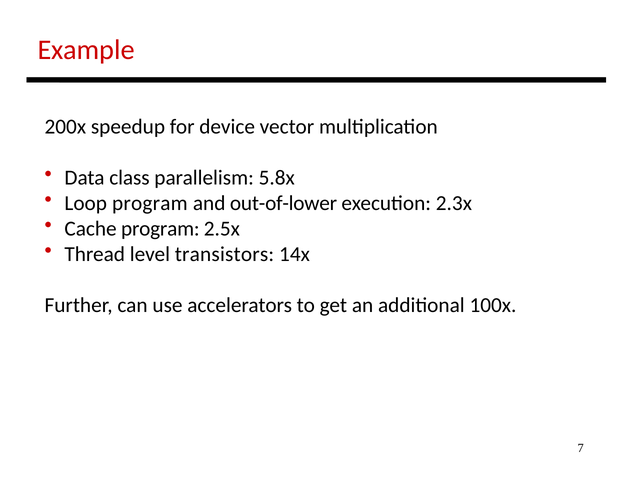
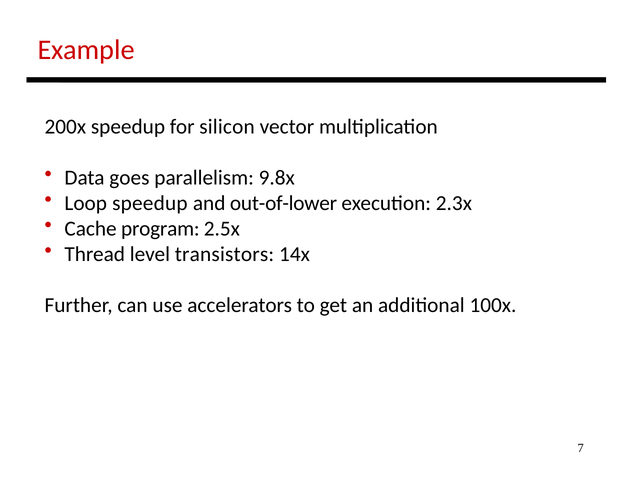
device: device -> silicon
class: class -> goes
5.8x: 5.8x -> 9.8x
Loop program: program -> speedup
